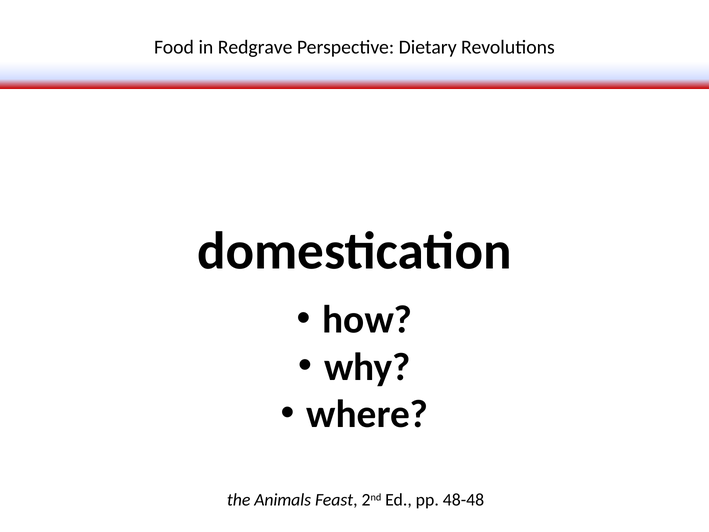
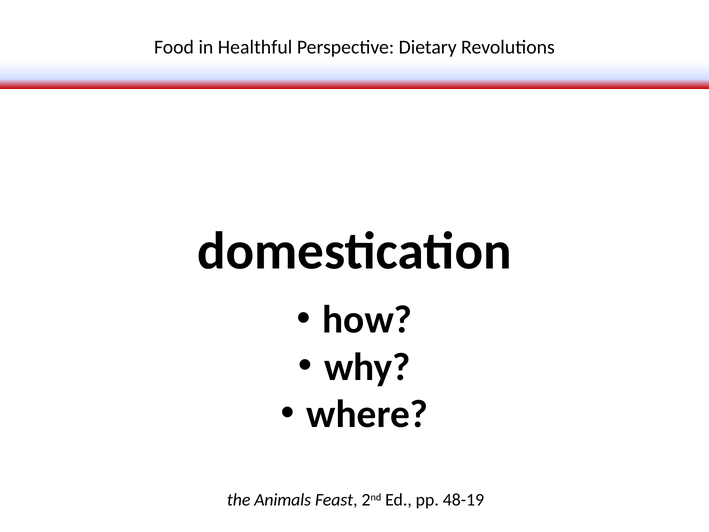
Redgrave: Redgrave -> Healthful
48-48: 48-48 -> 48-19
